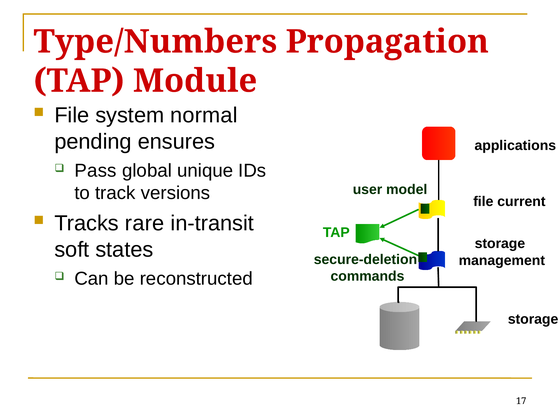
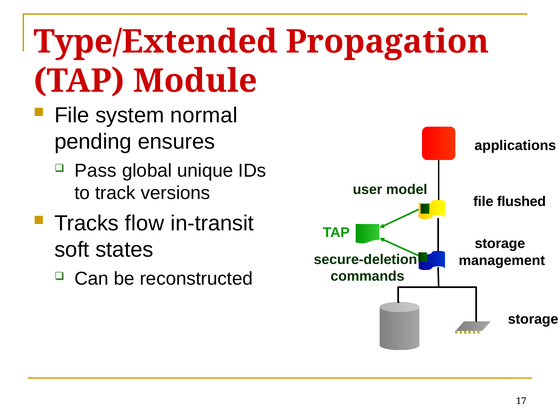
Type/Numbers: Type/Numbers -> Type/Extended
current: current -> flushed
rare: rare -> flow
